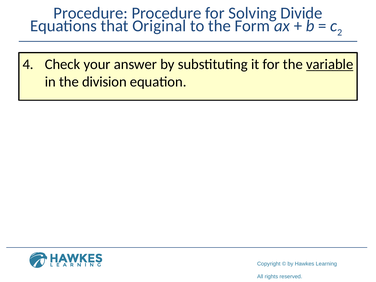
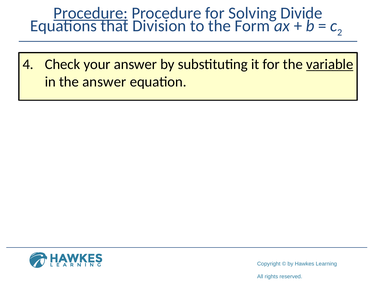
Procedure at (91, 13) underline: none -> present
Original: Original -> Division
the division: division -> answer
